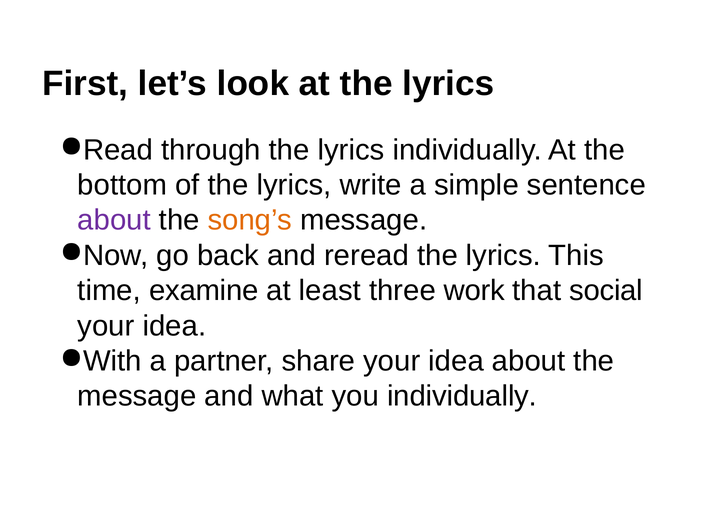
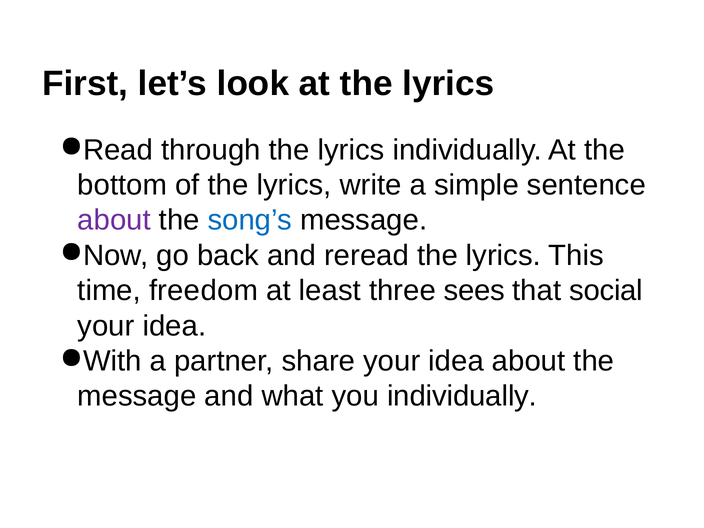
song’s colour: orange -> blue
examine: examine -> freedom
work: work -> sees
